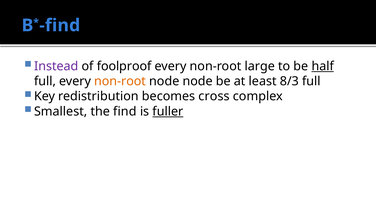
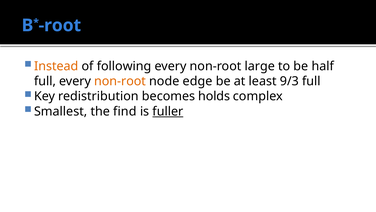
find at (60, 25): find -> root
Instead colour: purple -> orange
foolproof: foolproof -> following
half underline: present -> none
node node: node -> edge
8/3: 8/3 -> 9/3
cross: cross -> holds
